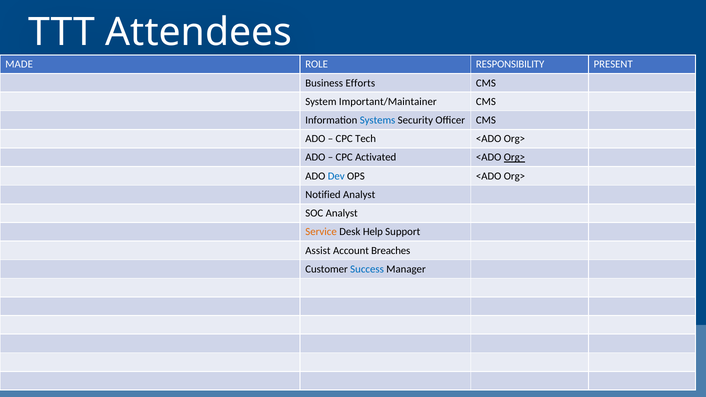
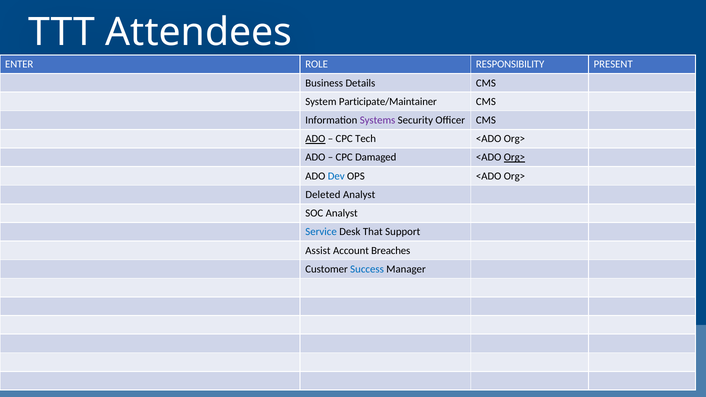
MADE: MADE -> ENTER
Efforts: Efforts -> Details
Important/Maintainer: Important/Maintainer -> Participate/Maintainer
Systems colour: blue -> purple
ADO at (315, 139) underline: none -> present
Activated: Activated -> Damaged
Notified: Notified -> Deleted
Service colour: orange -> blue
Help: Help -> That
